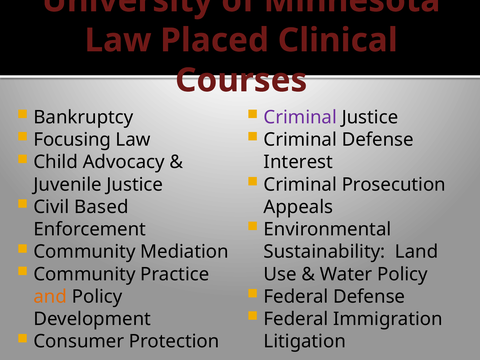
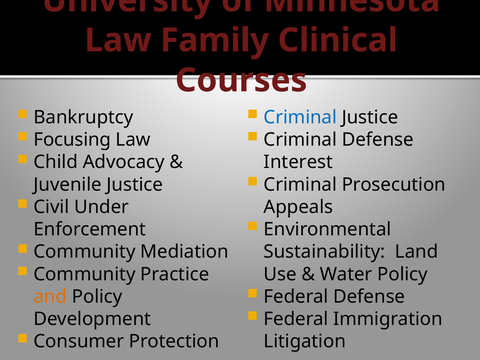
Placed: Placed -> Family
Criminal at (300, 117) colour: purple -> blue
Based: Based -> Under
